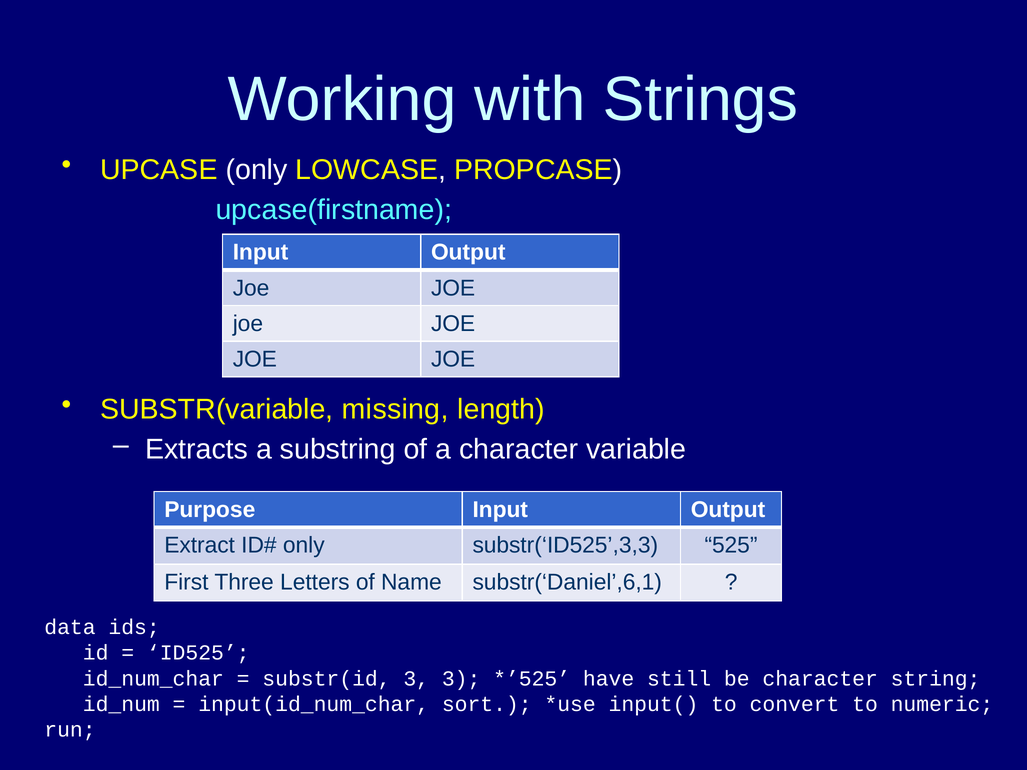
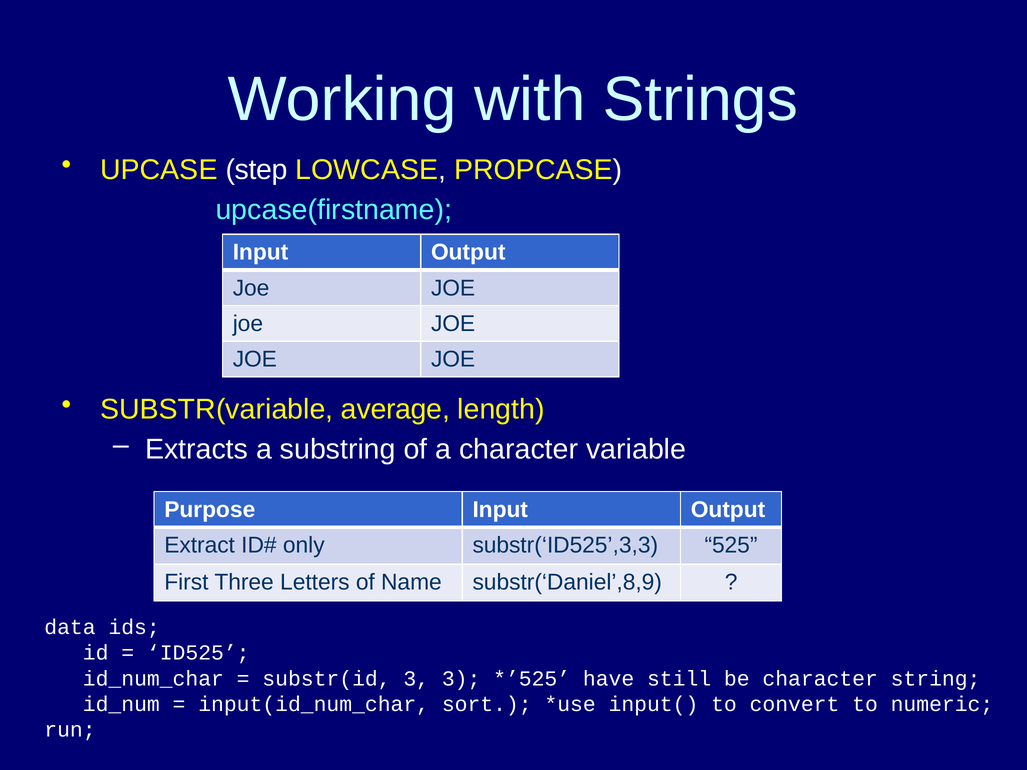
UPCASE only: only -> step
missing: missing -> average
substr(‘Daniel’,6,1: substr(‘Daniel’,6,1 -> substr(‘Daniel’,8,9
